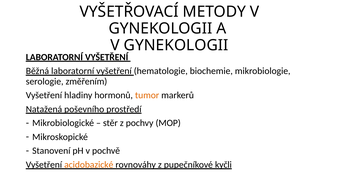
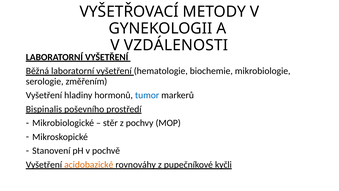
GYNEKOLOGII at (176, 45): GYNEKOLOGII -> VZDÁLENOSTI
tumor colour: orange -> blue
Natažená: Natažená -> Bispinalis
